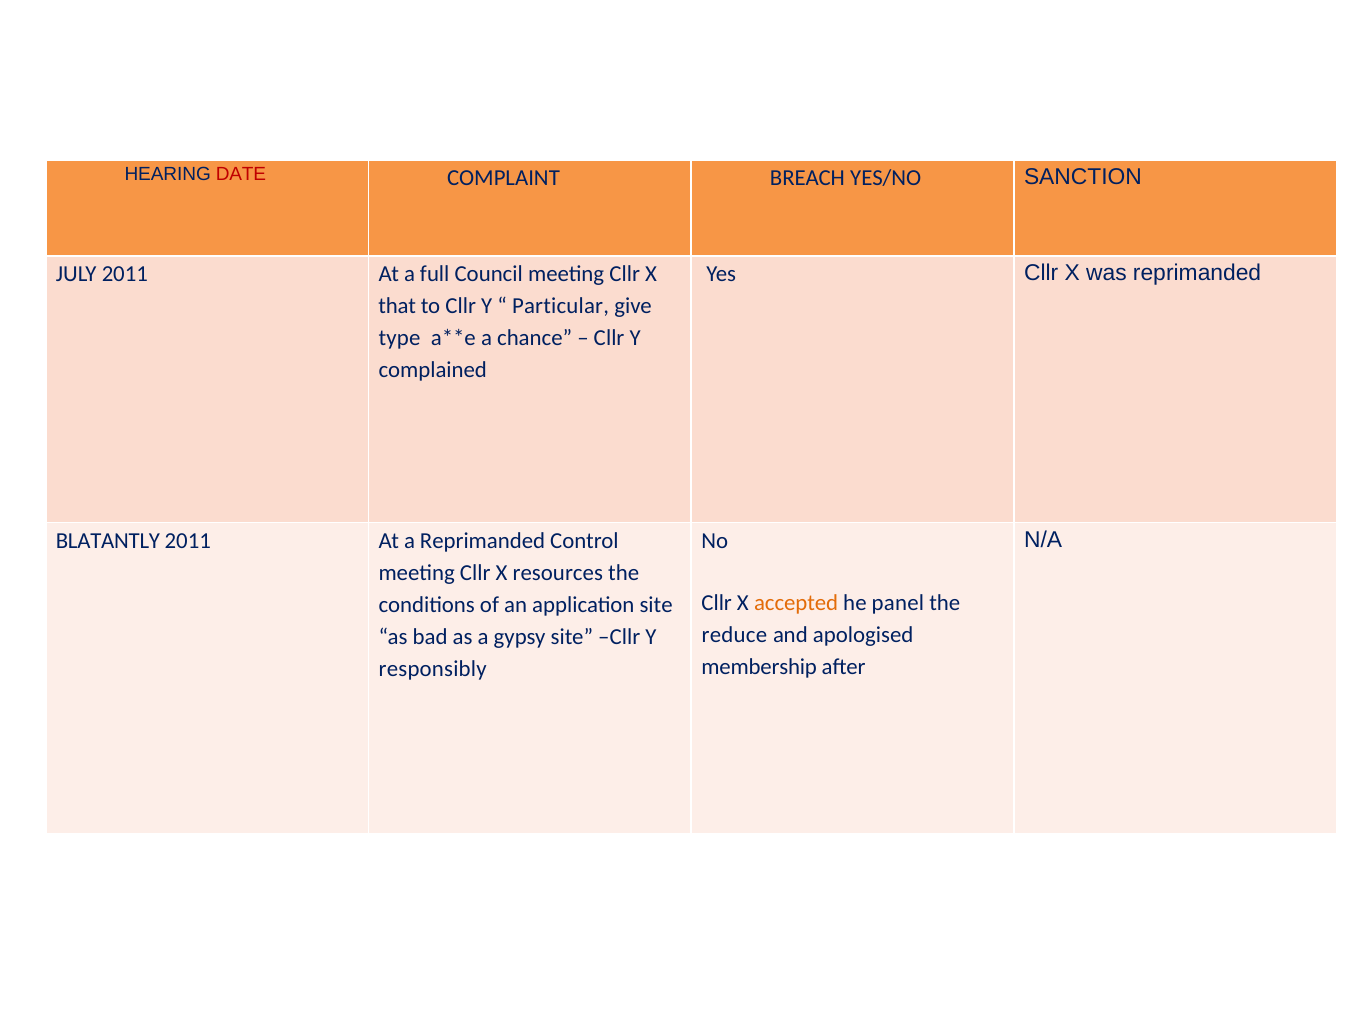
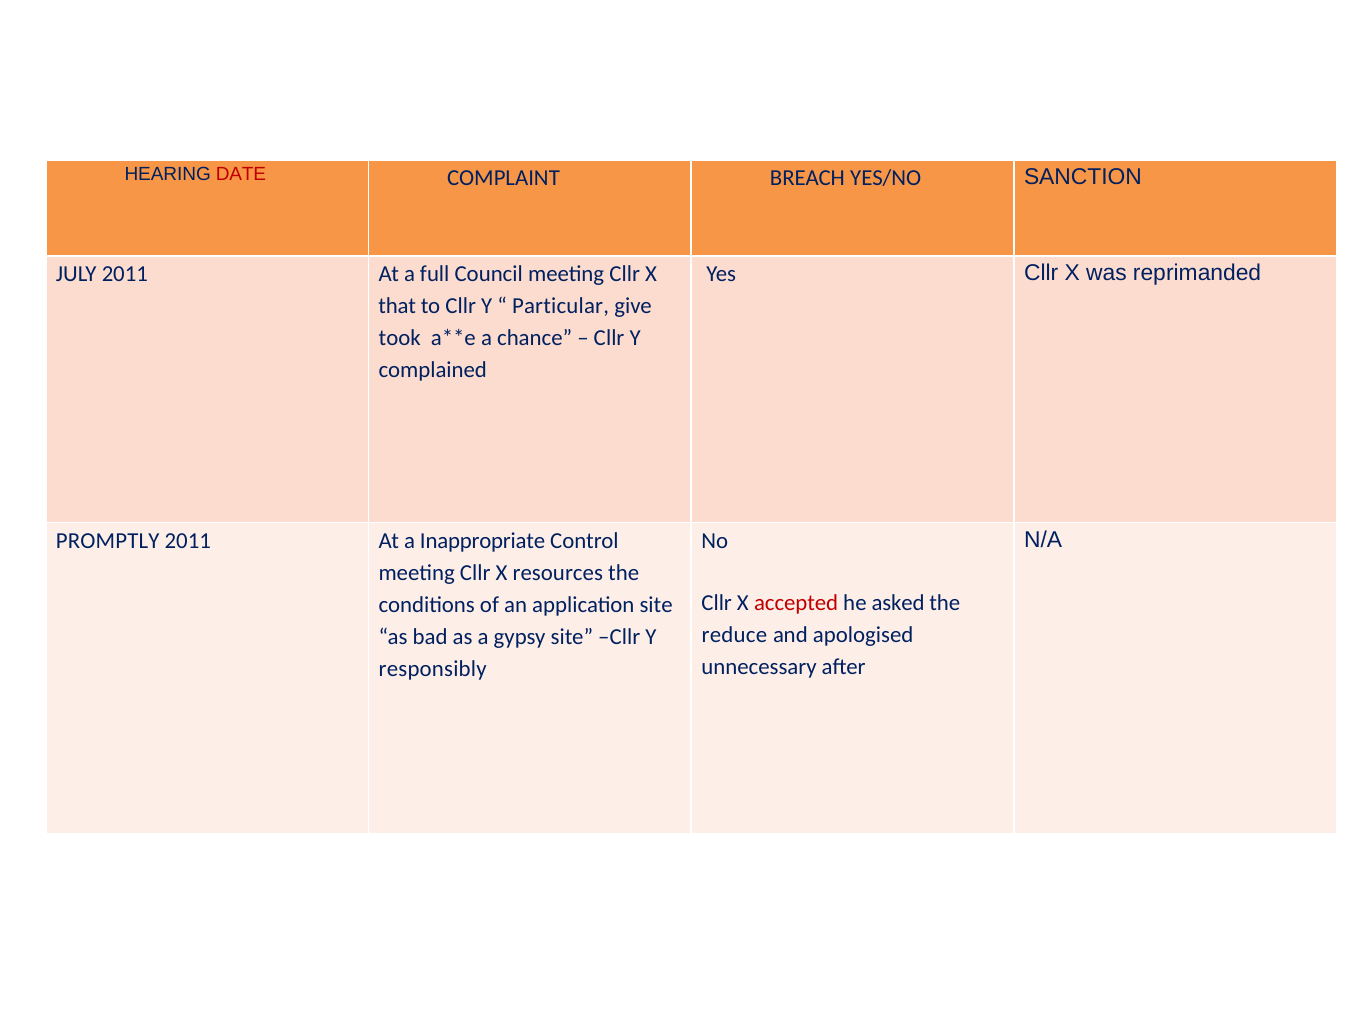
type: type -> took
BLATANTLY: BLATANTLY -> PROMPTLY
a Reprimanded: Reprimanded -> Inappropriate
accepted colour: orange -> red
panel: panel -> asked
membership: membership -> unnecessary
